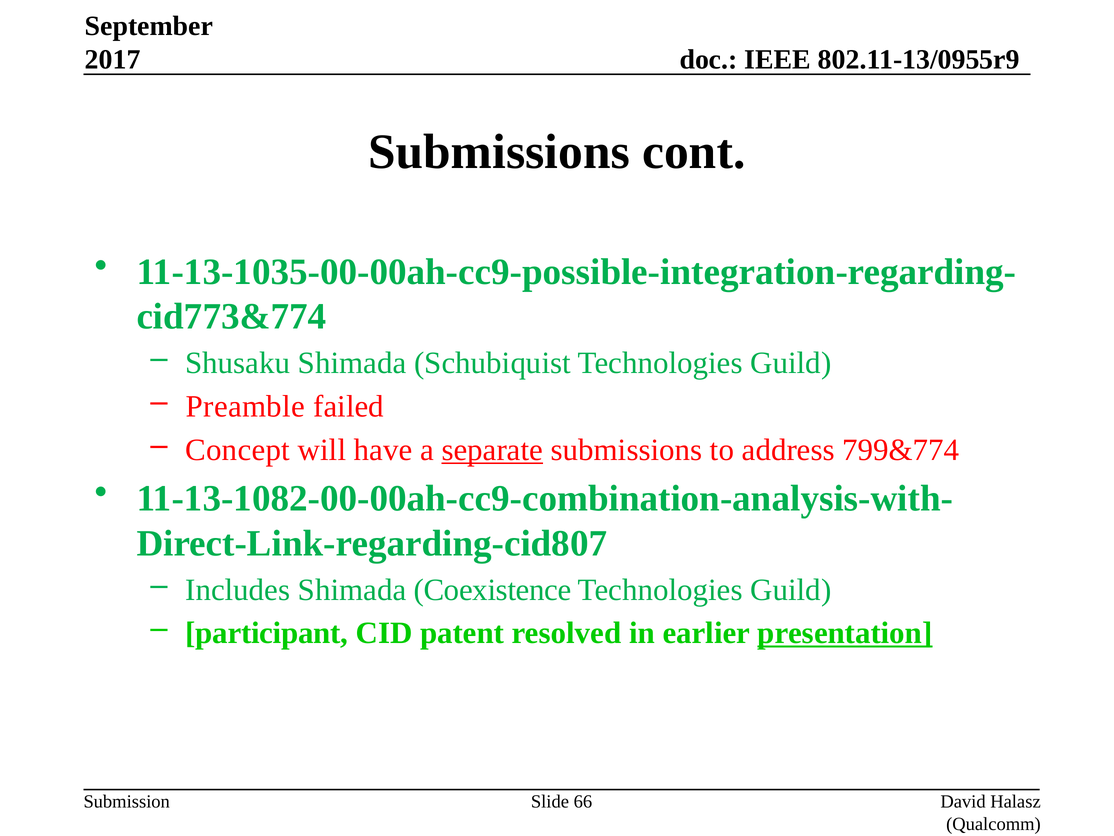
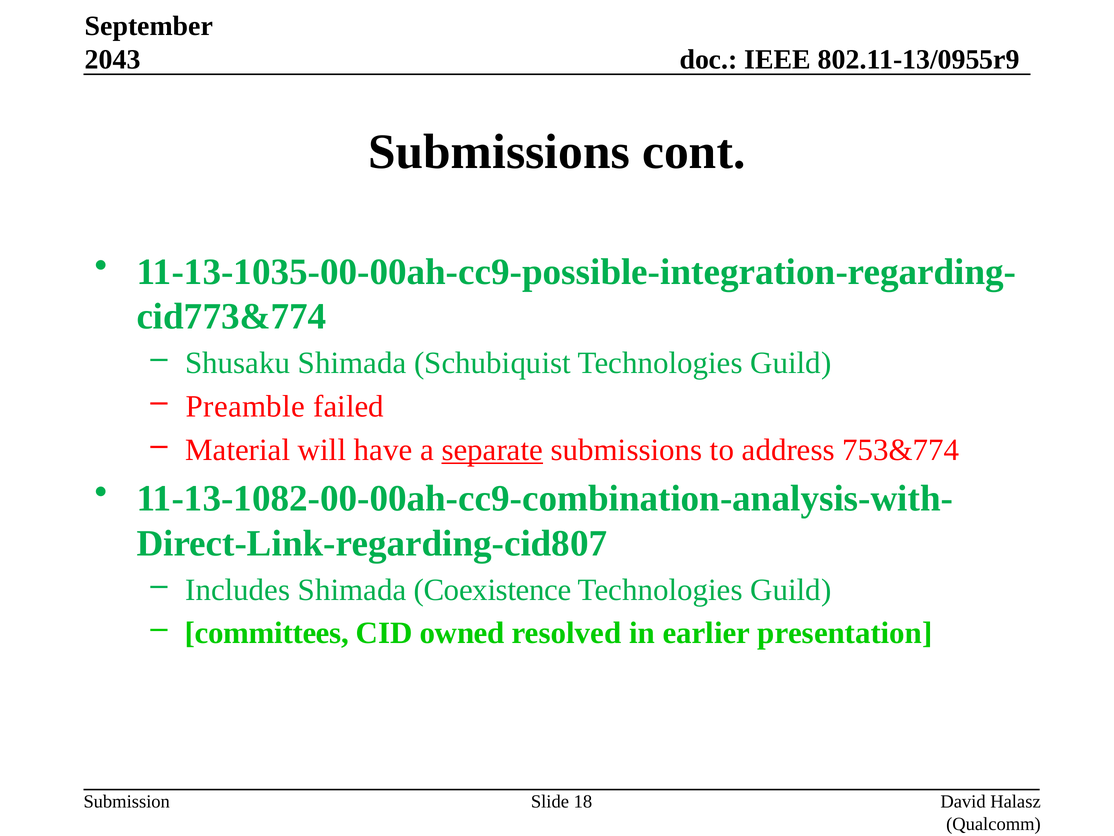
2017: 2017 -> 2043
Concept: Concept -> Material
799&774: 799&774 -> 753&774
participant: participant -> committees
patent: patent -> owned
presentation underline: present -> none
66: 66 -> 18
